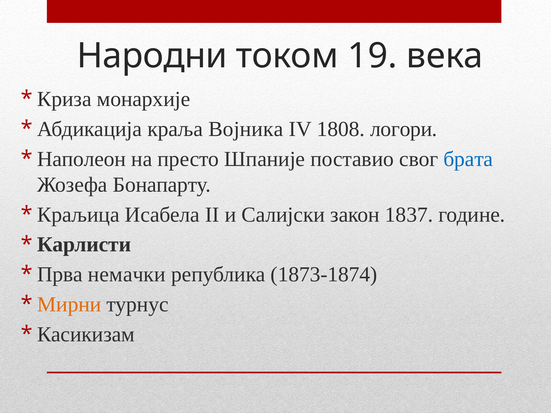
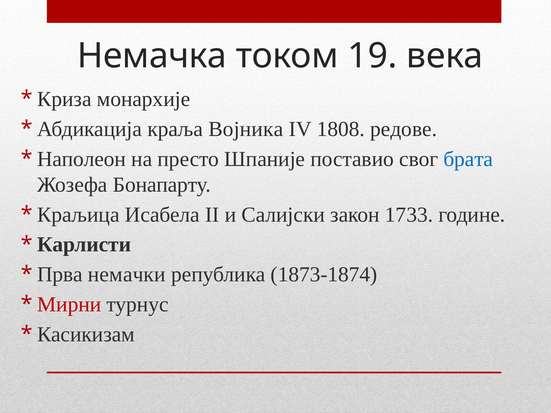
Народни: Народни -> Немачка
логори: логори -> редове
1837: 1837 -> 1733
Мирни colour: orange -> red
